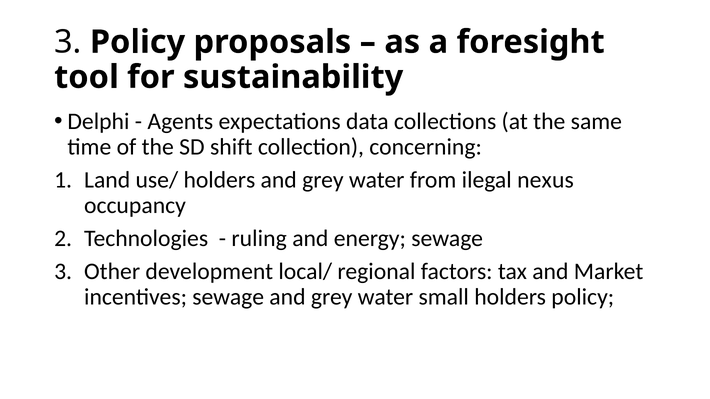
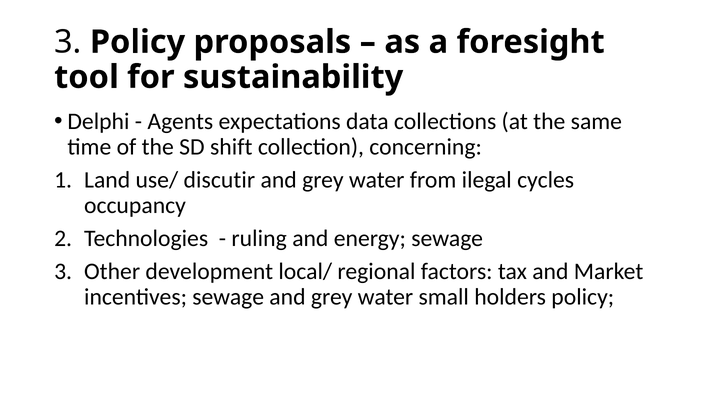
use/ holders: holders -> discutir
nexus: nexus -> cycles
